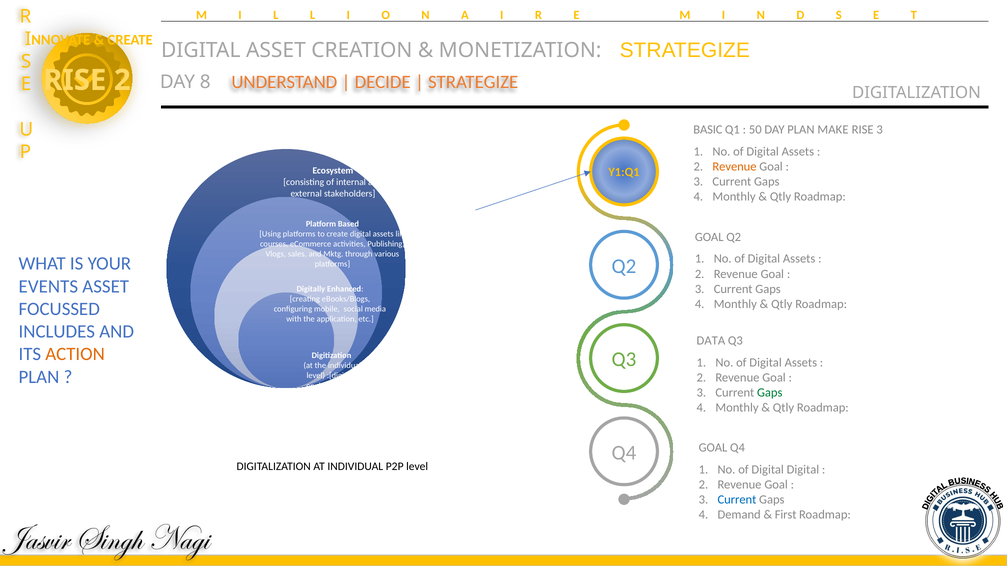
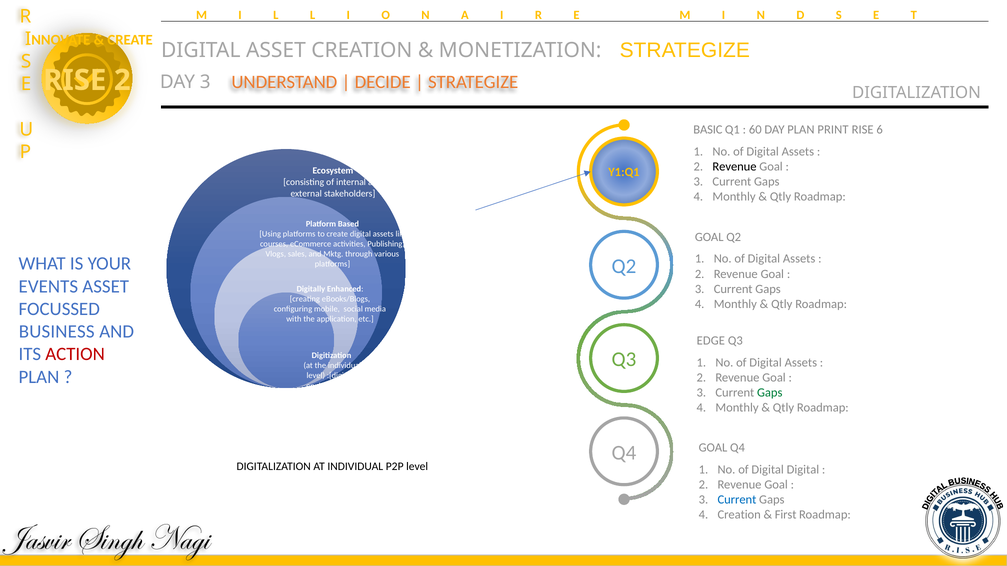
DAY 8: 8 -> 3
50: 50 -> 60
MAKE: MAKE -> PRINT
RISE 3: 3 -> 6
Revenue at (735, 167) colour: orange -> black
INCLUDES: INCLUDES -> BUSINESS
DATA: DATA -> EDGE
ACTION colour: orange -> red
Demand at (739, 515): Demand -> Creation
